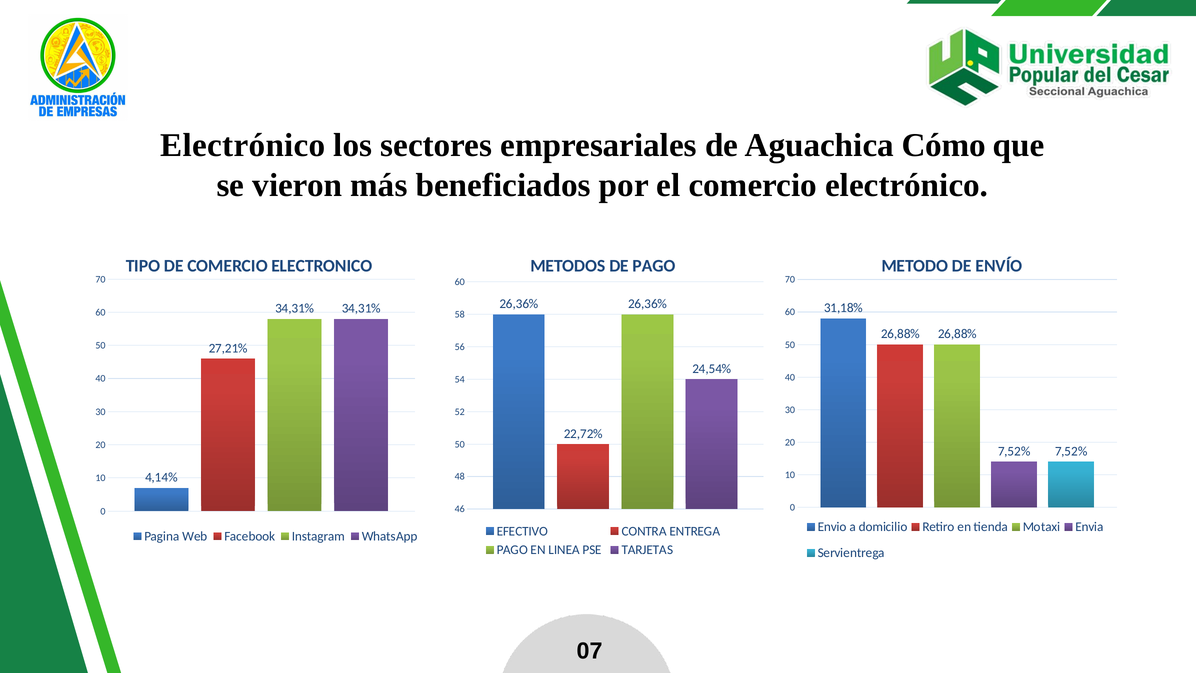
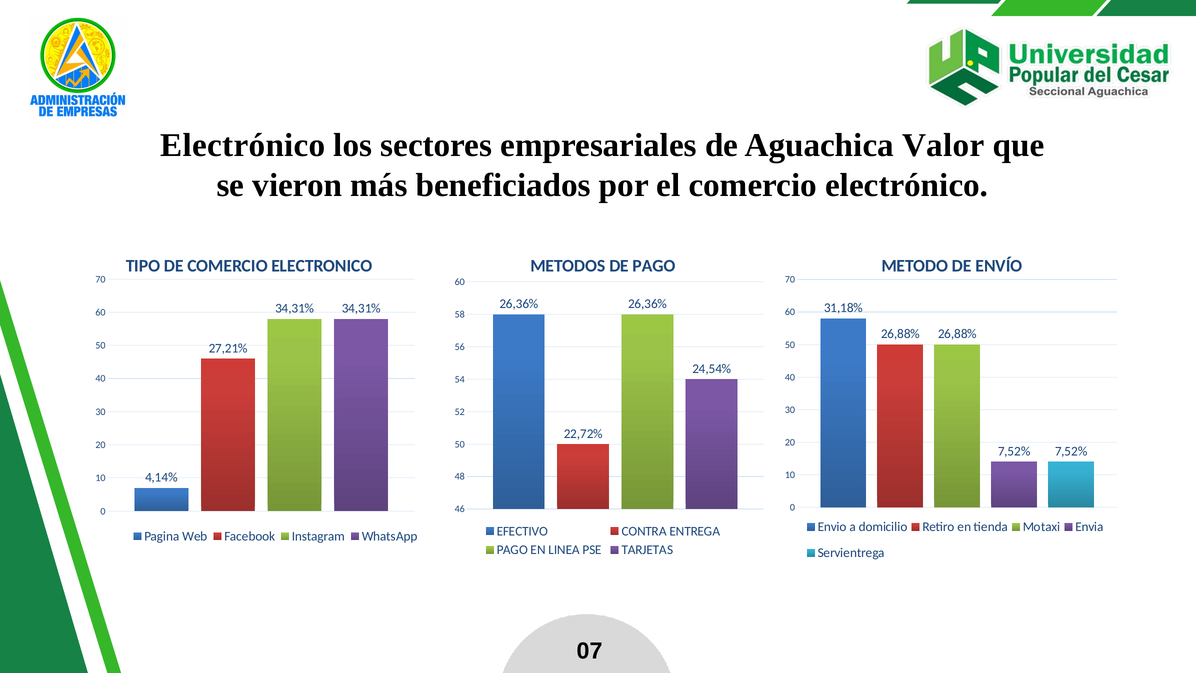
Cómo: Cómo -> Valor
